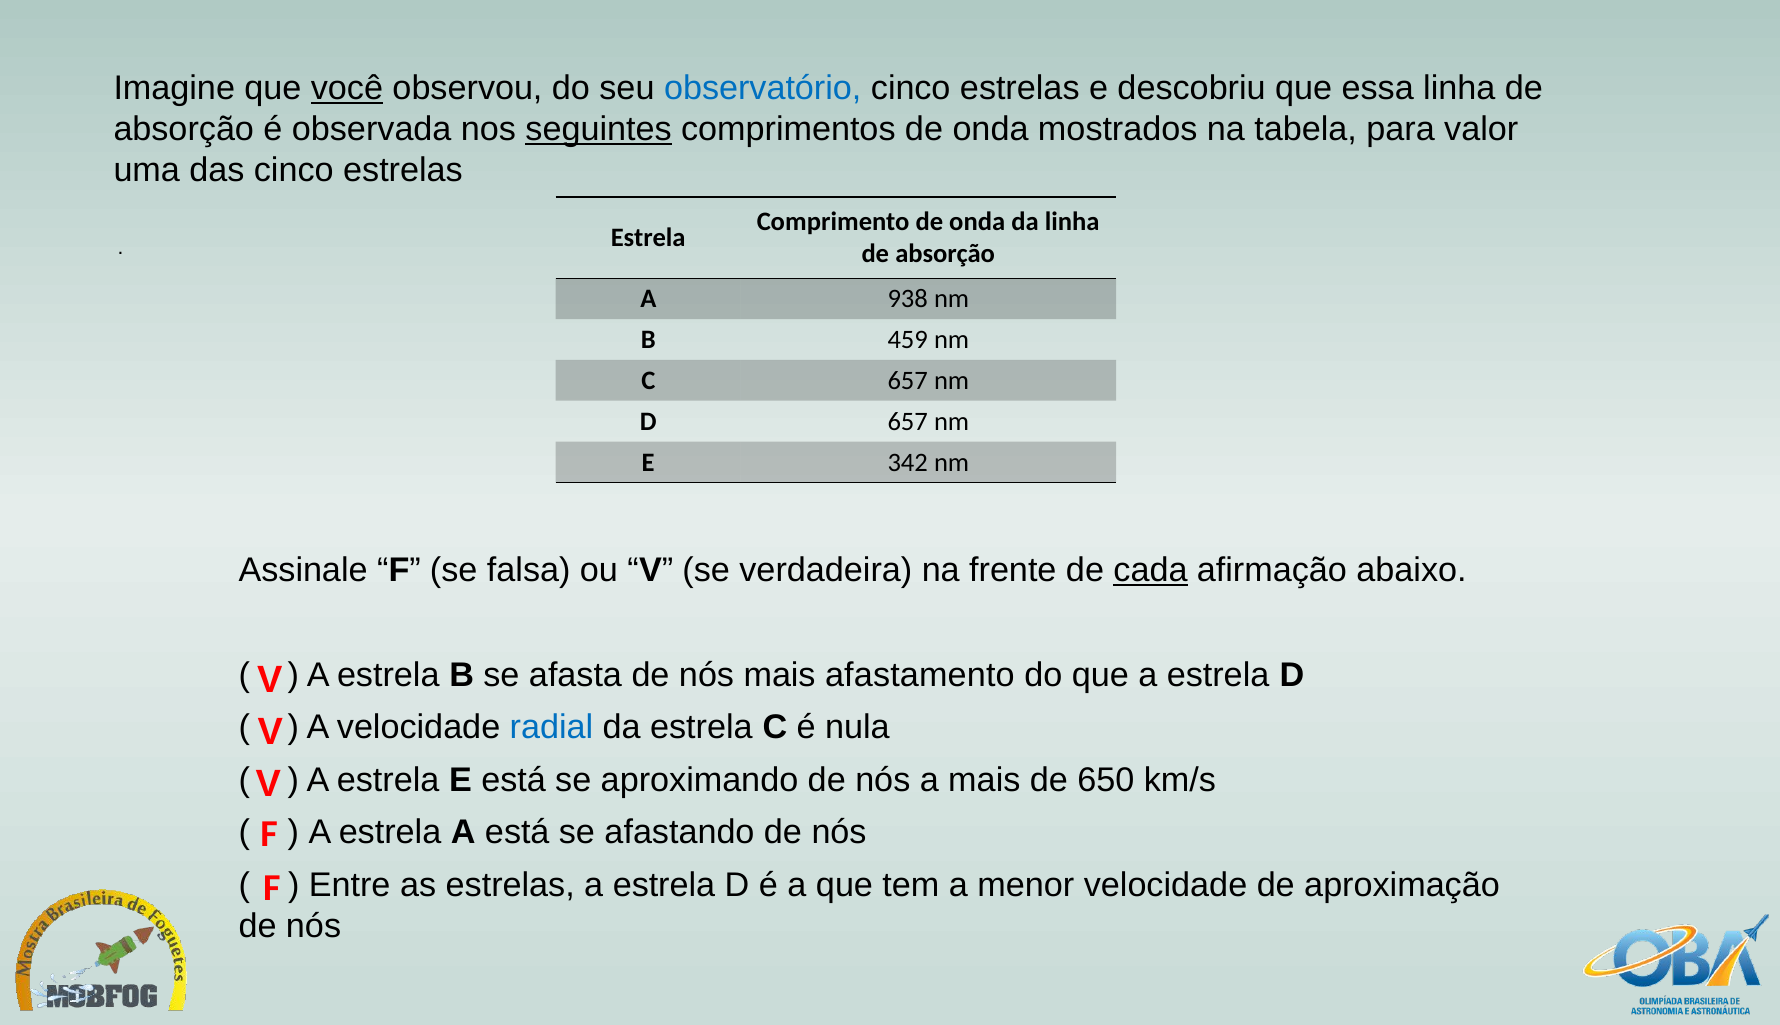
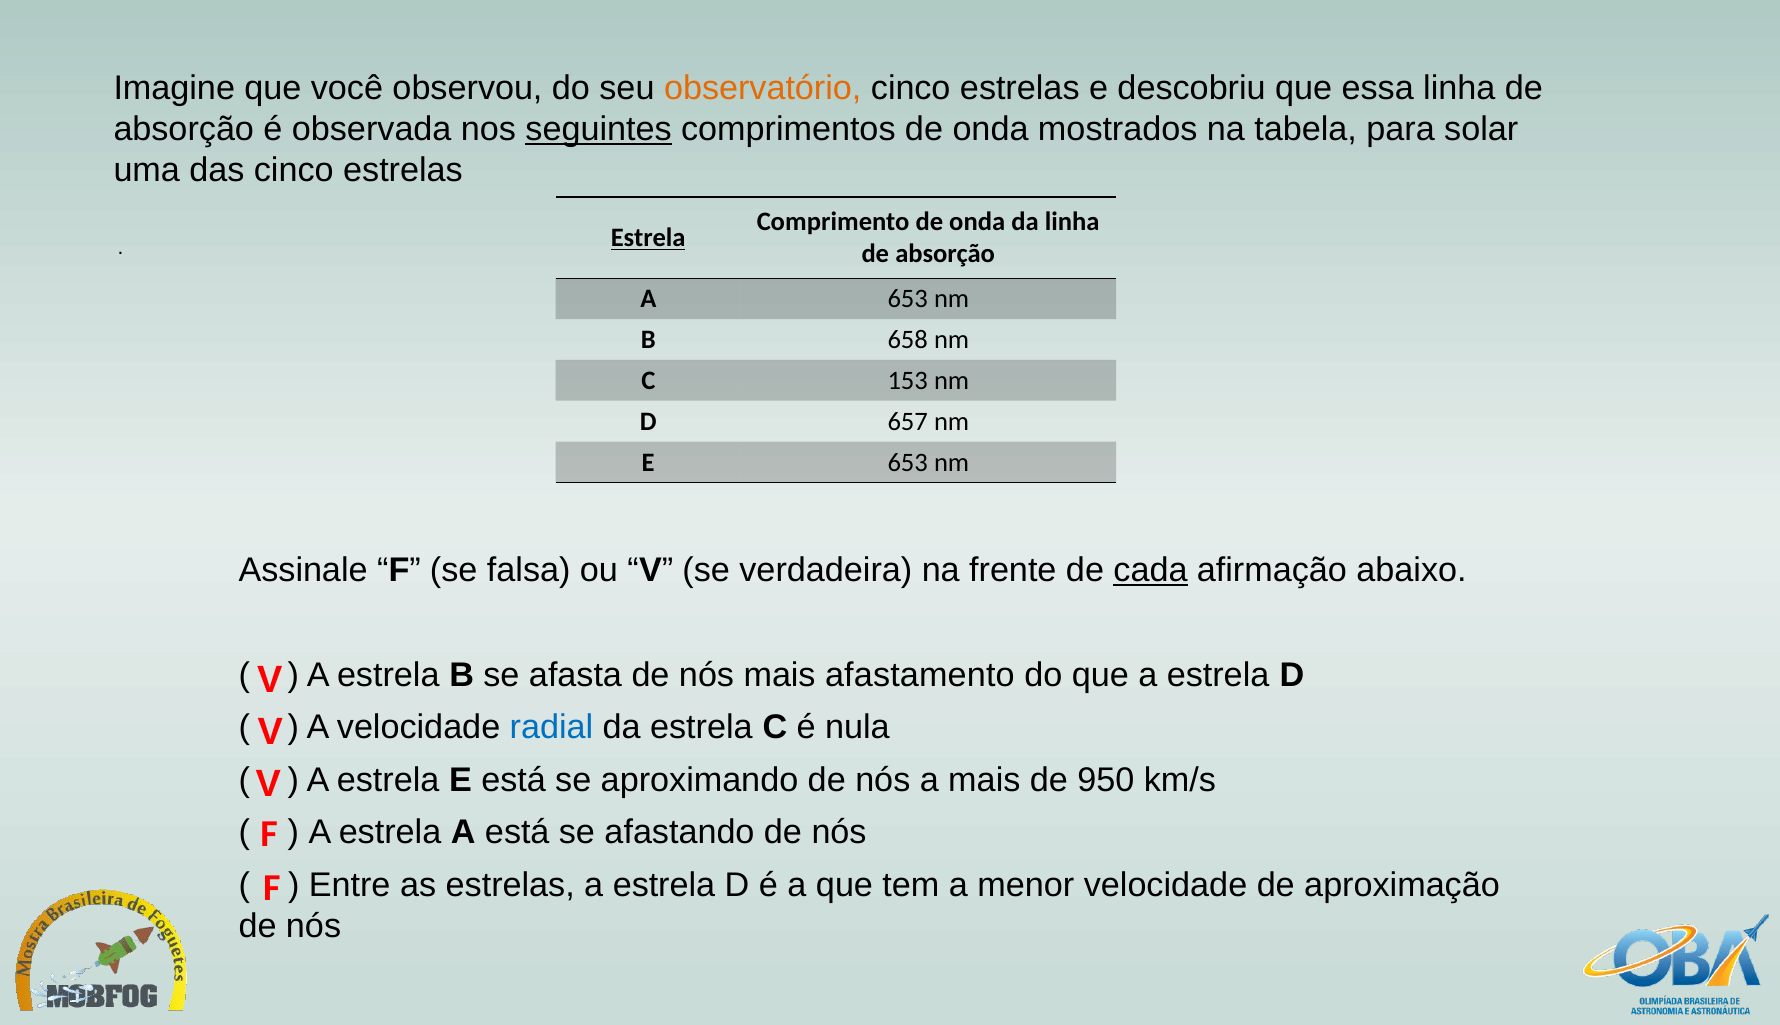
você underline: present -> none
observatório colour: blue -> orange
valor: valor -> solar
Estrela at (648, 238) underline: none -> present
A 938: 938 -> 653
459: 459 -> 658
C 657: 657 -> 153
E 342: 342 -> 653
650: 650 -> 950
